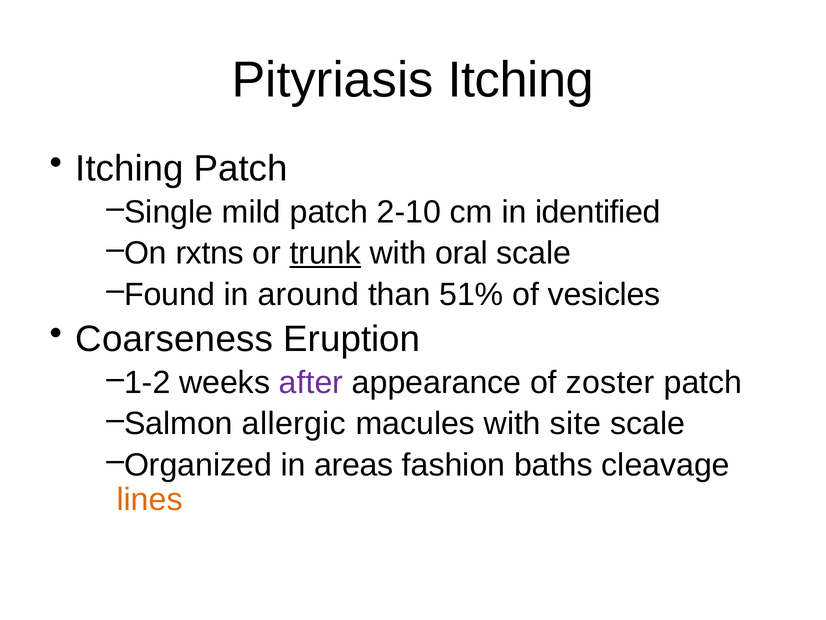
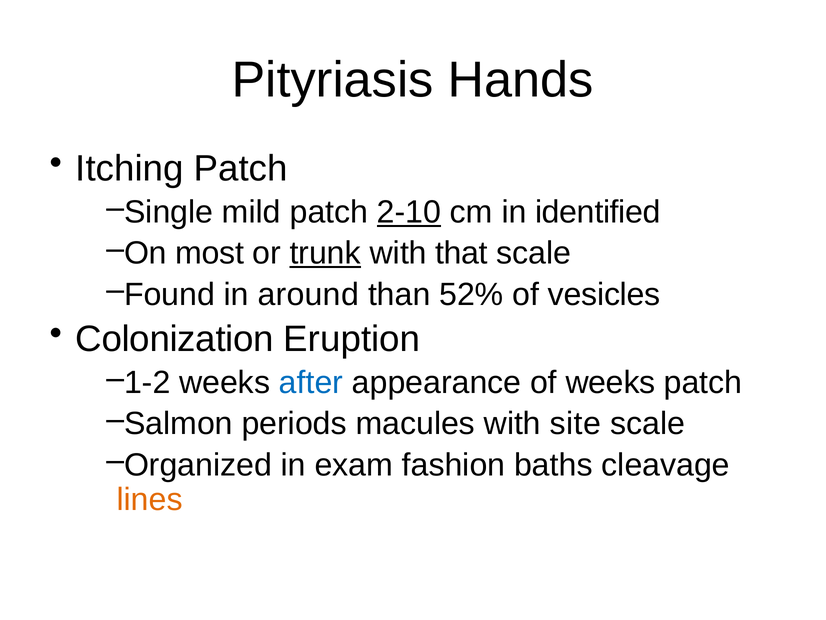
Pityriasis Itching: Itching -> Hands
2-10 underline: none -> present
rxtns: rxtns -> most
oral: oral -> that
51%: 51% -> 52%
Coarseness: Coarseness -> Colonization
after colour: purple -> blue
of zoster: zoster -> weeks
allergic: allergic -> periods
areas: areas -> exam
